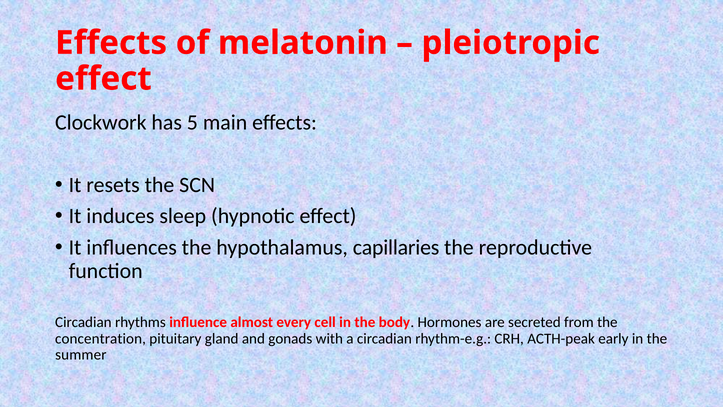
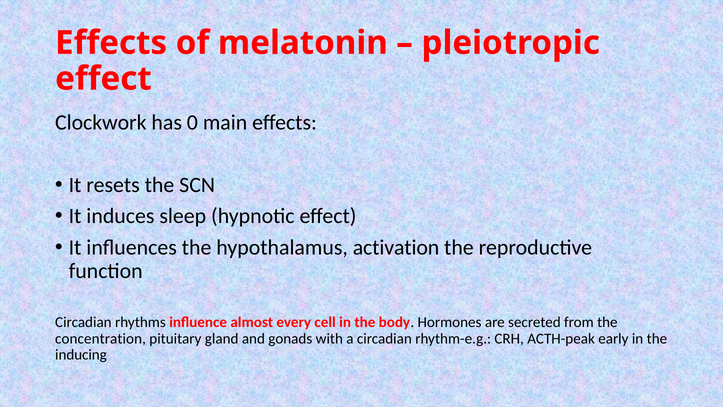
5: 5 -> 0
capillaries: capillaries -> activation
summer: summer -> inducing
